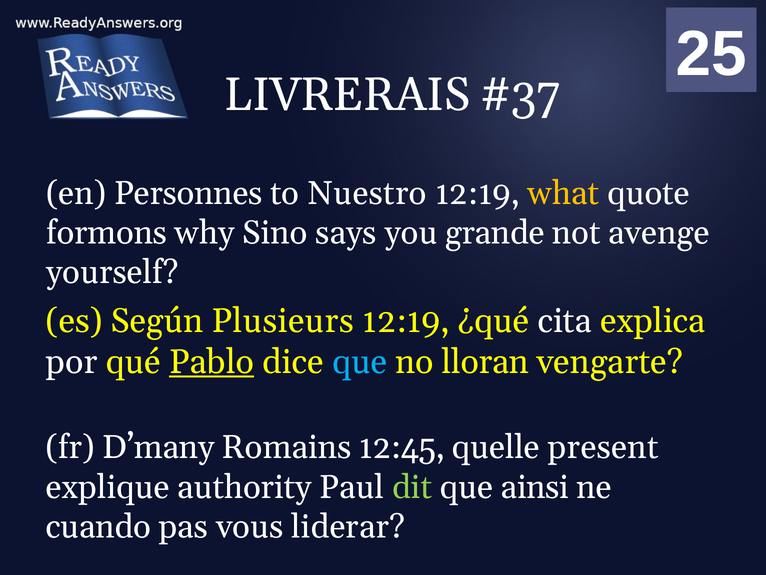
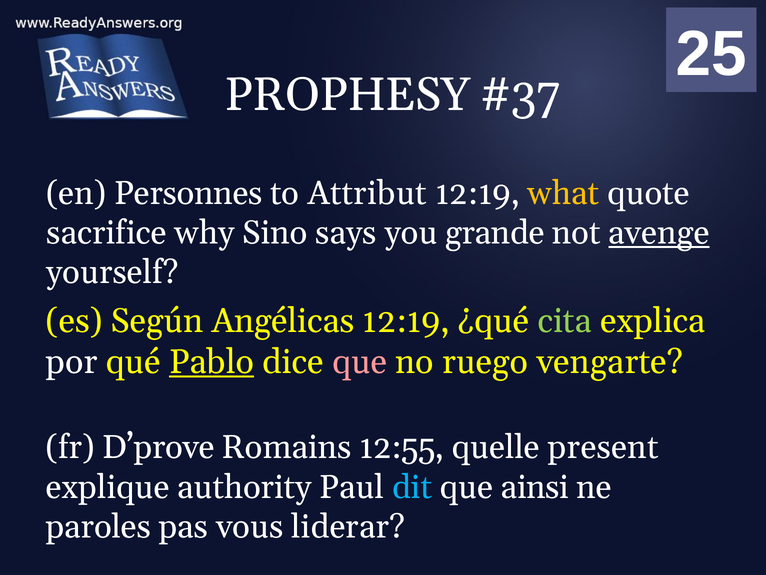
LIVRERAIS: LIVRERAIS -> PROPHESY
Nuestro: Nuestro -> Attribut
formons: formons -> sacrifice
avenge underline: none -> present
Plusieurs: Plusieurs -> Angélicas
cita colour: white -> light green
que at (360, 362) colour: light blue -> pink
lloran: lloran -> ruego
D’many: D’many -> D’prove
12:45: 12:45 -> 12:55
dit colour: light green -> light blue
cuando: cuando -> paroles
